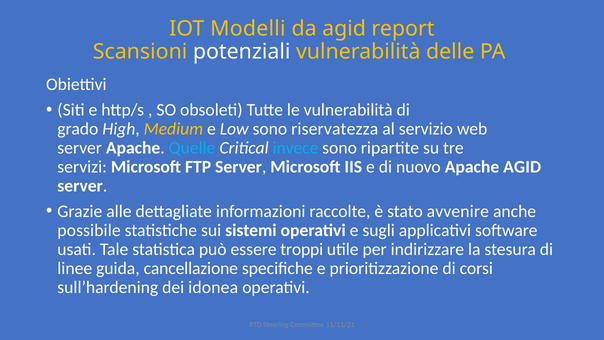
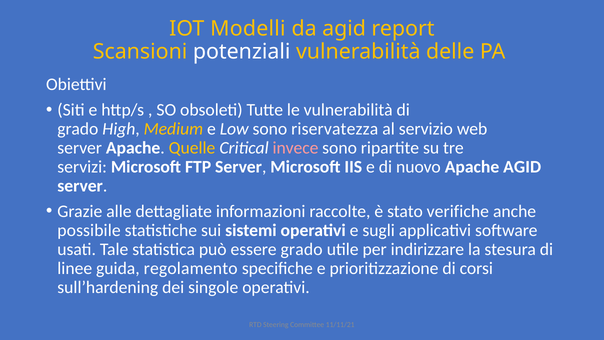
Quelle colour: light blue -> yellow
invece colour: light blue -> pink
avvenire: avvenire -> verifiche
essere troppi: troppi -> grado
cancellazione: cancellazione -> regolamento
idonea: idonea -> singole
